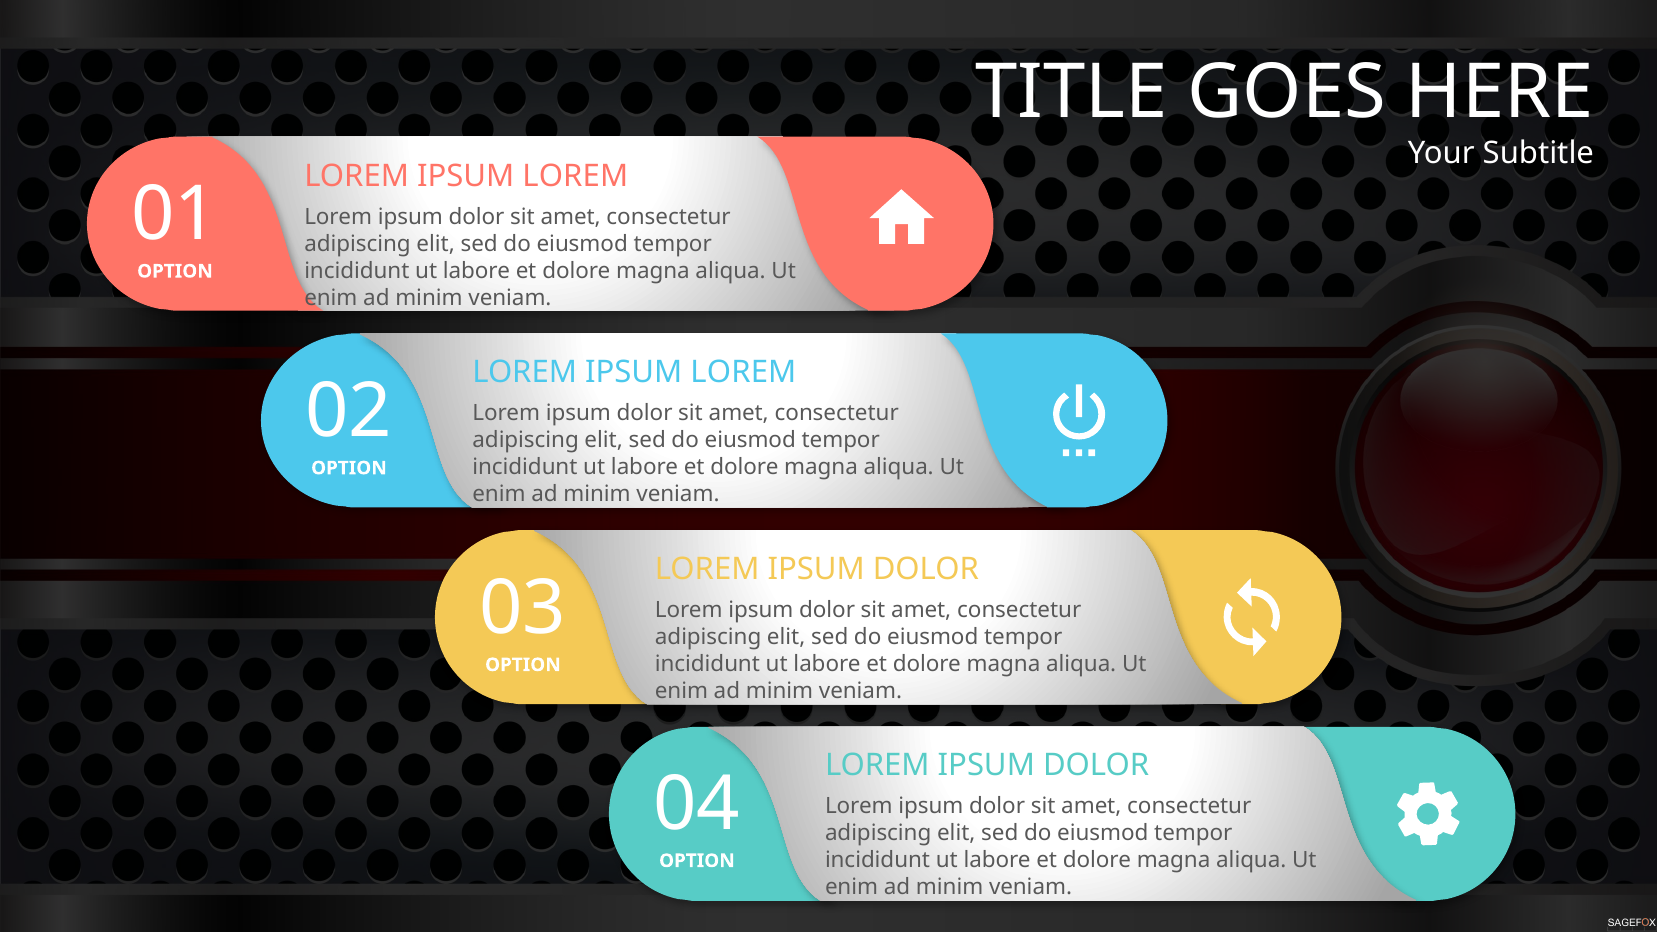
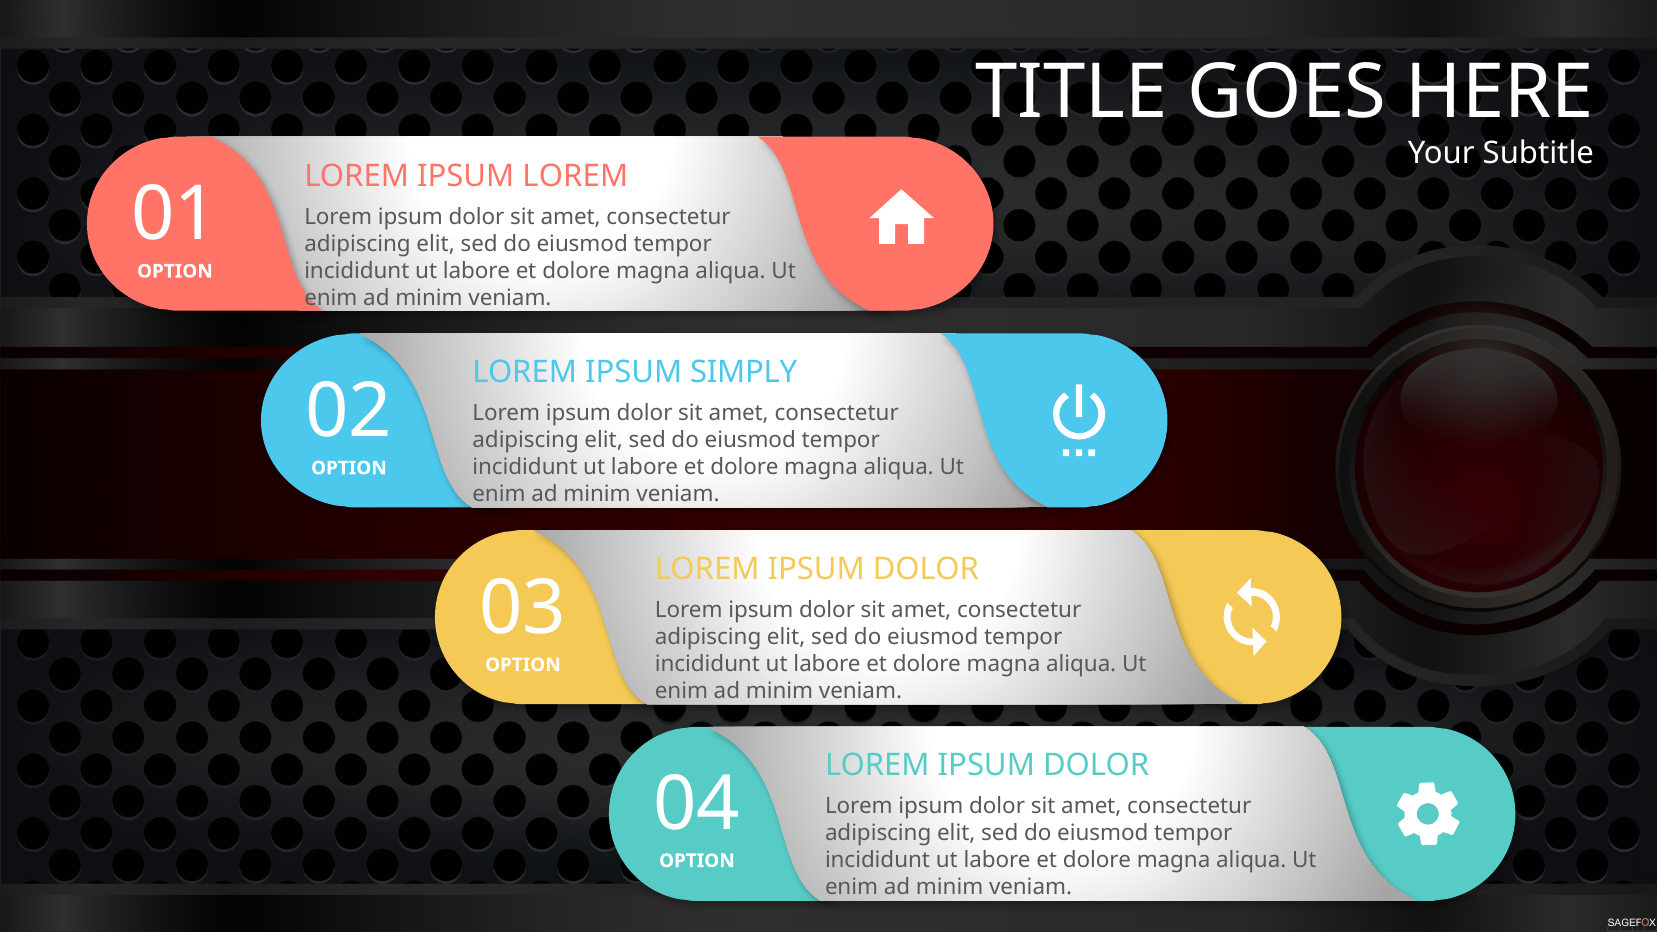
LOREM at (743, 372): LOREM -> SIMPLY
